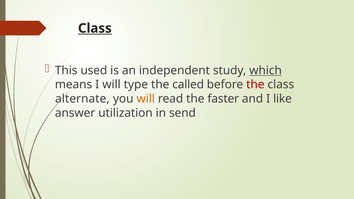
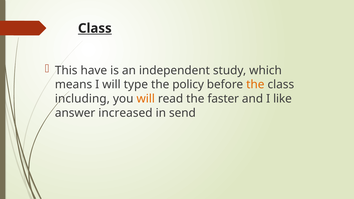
used: used -> have
which underline: present -> none
called: called -> policy
the at (255, 85) colour: red -> orange
alternate: alternate -> including
utilization: utilization -> increased
